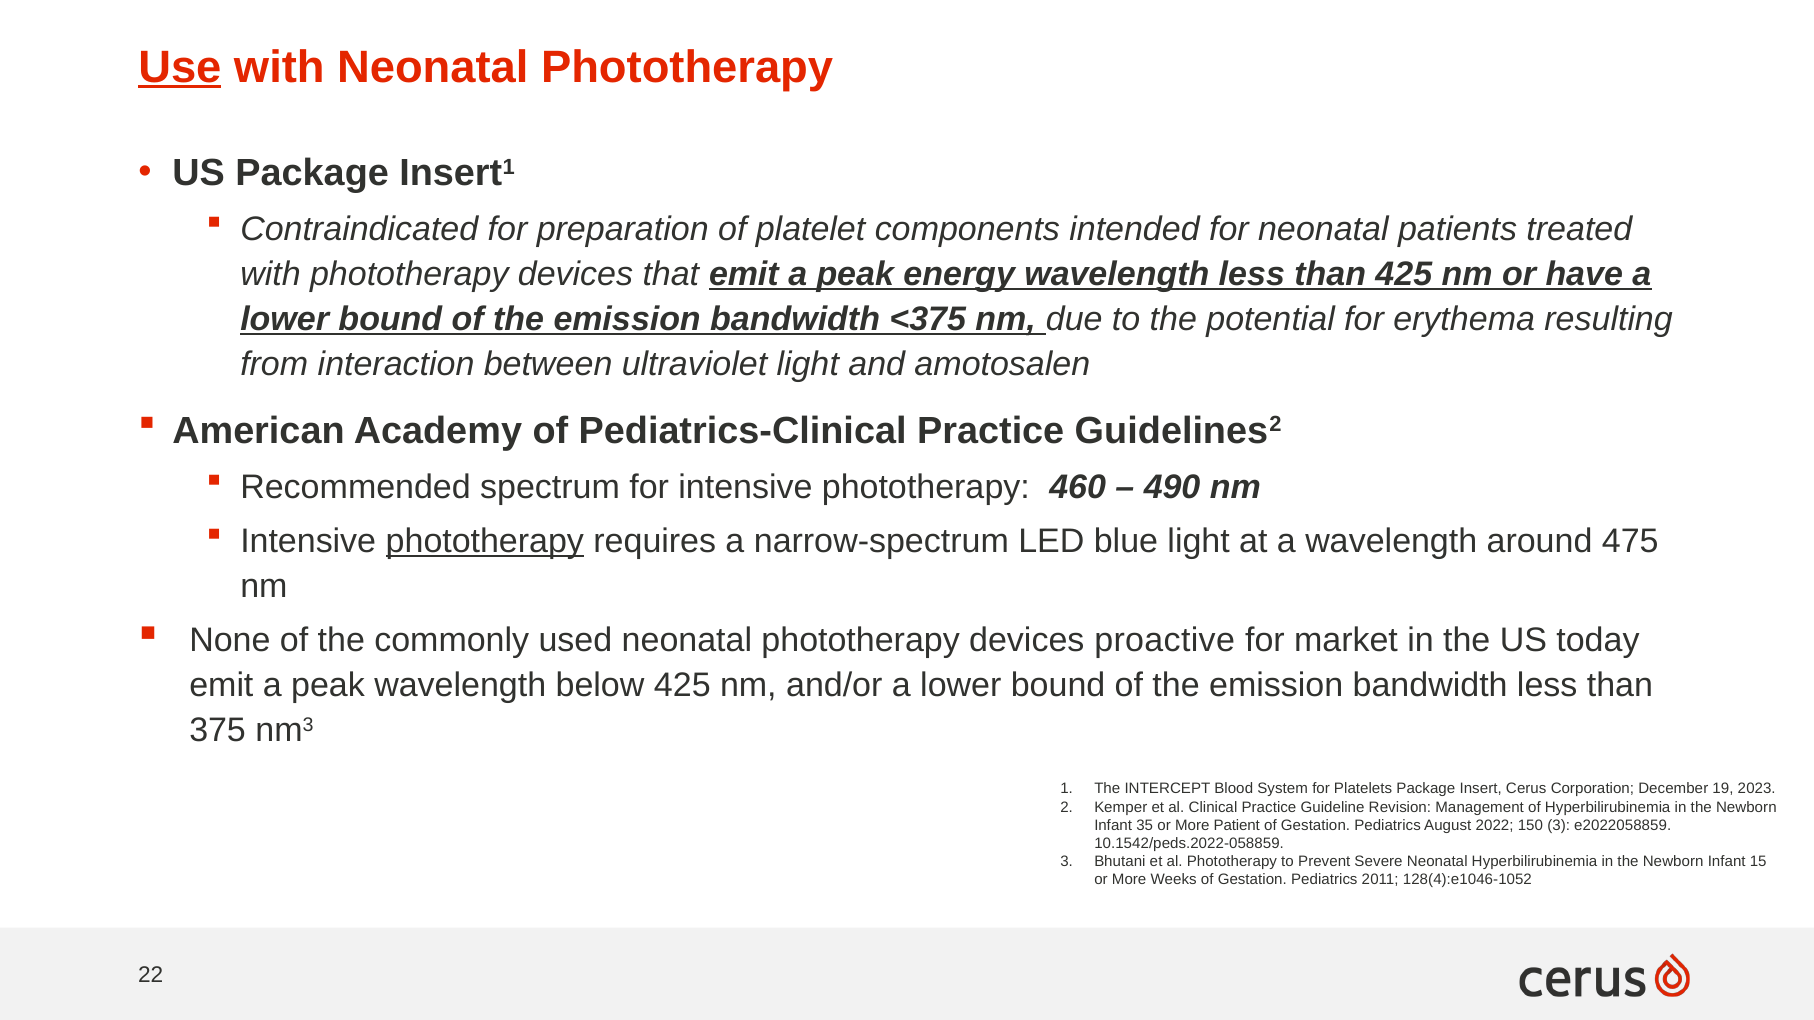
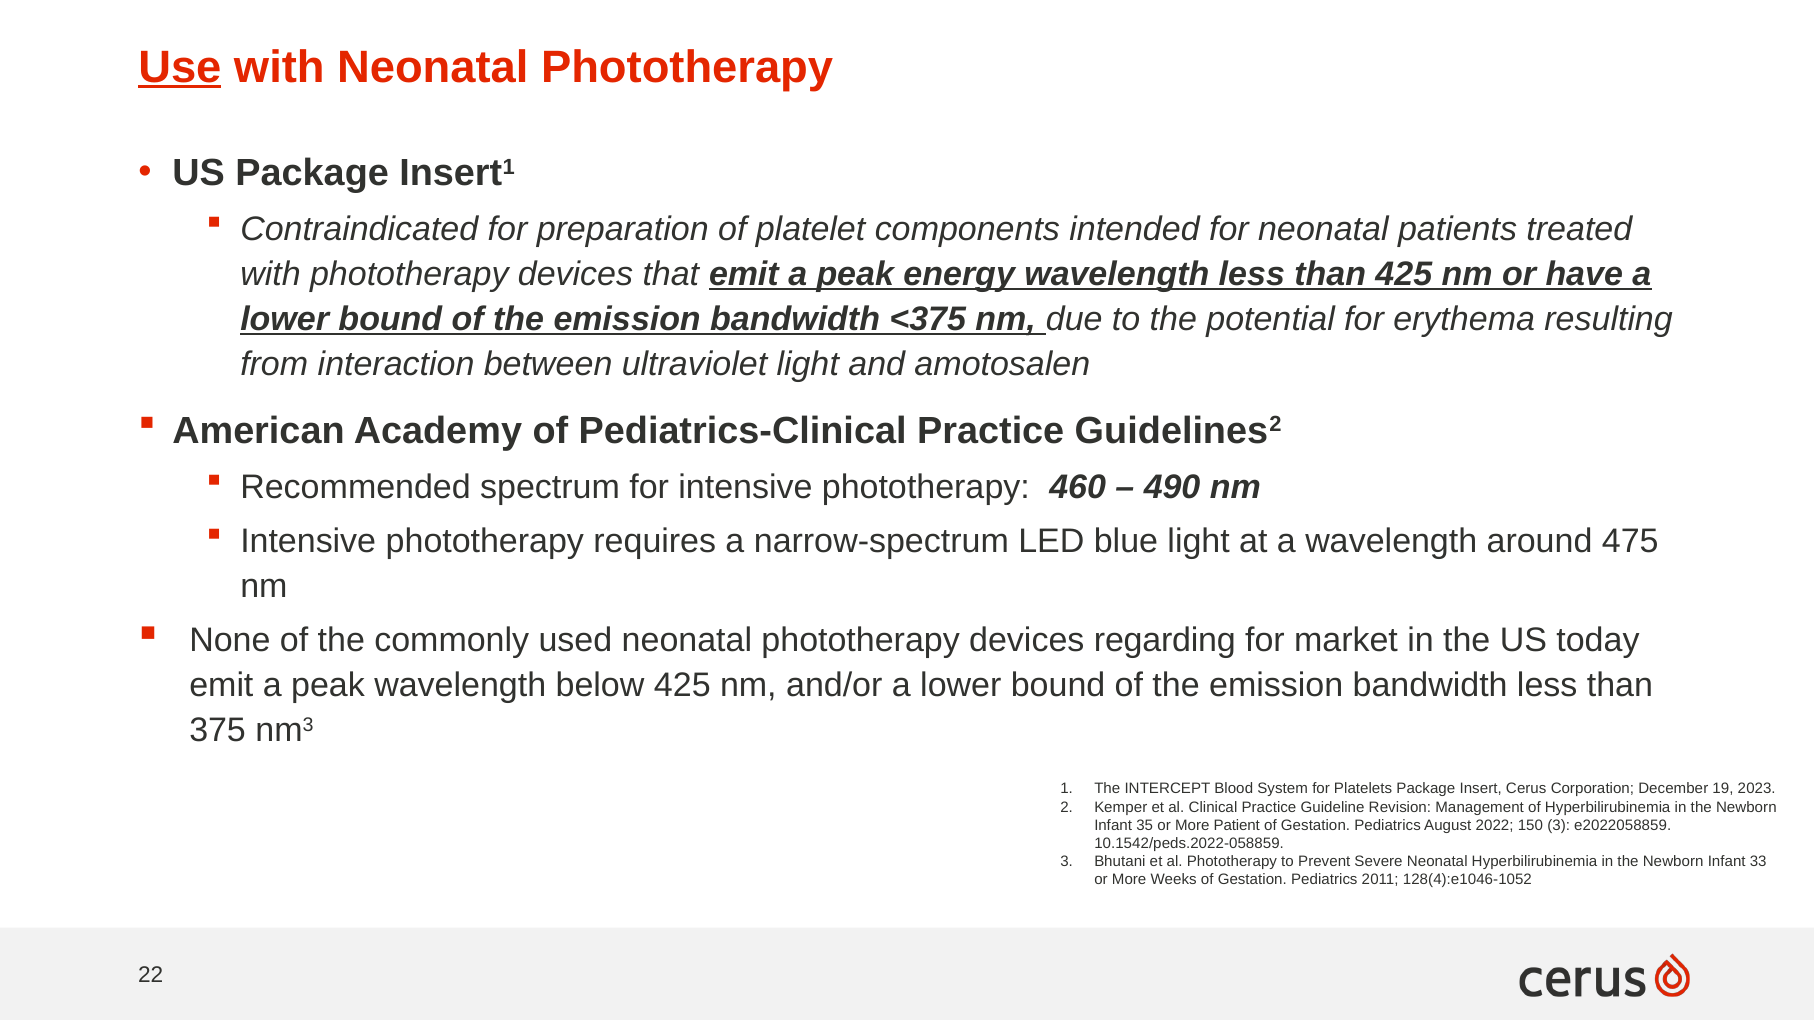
phototherapy at (485, 541) underline: present -> none
proactive: proactive -> regarding
15: 15 -> 33
